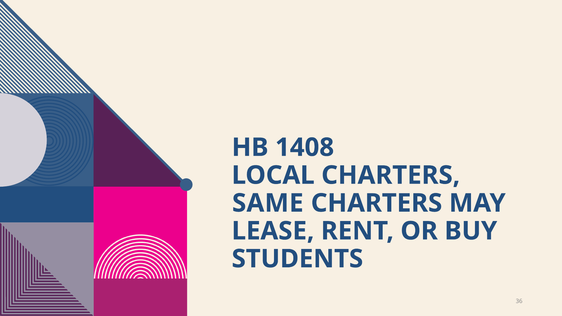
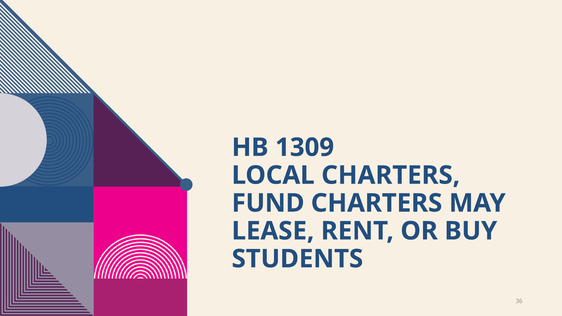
1408: 1408 -> 1309
SAME: SAME -> FUND
